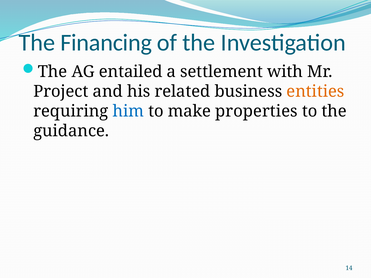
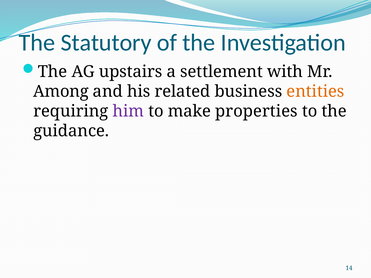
Financing: Financing -> Statutory
entailed: entailed -> upstairs
Project: Project -> Among
him colour: blue -> purple
